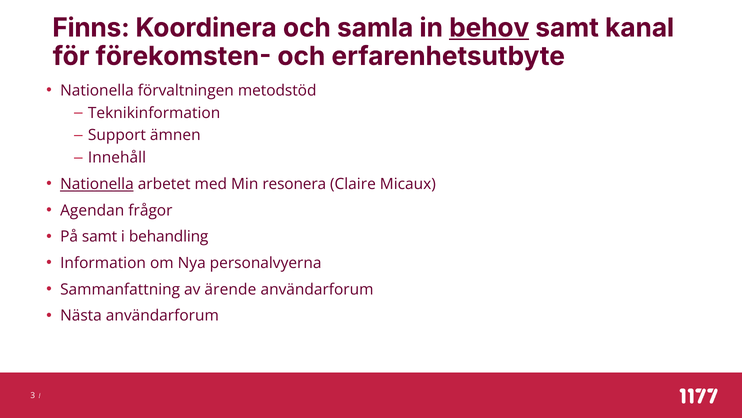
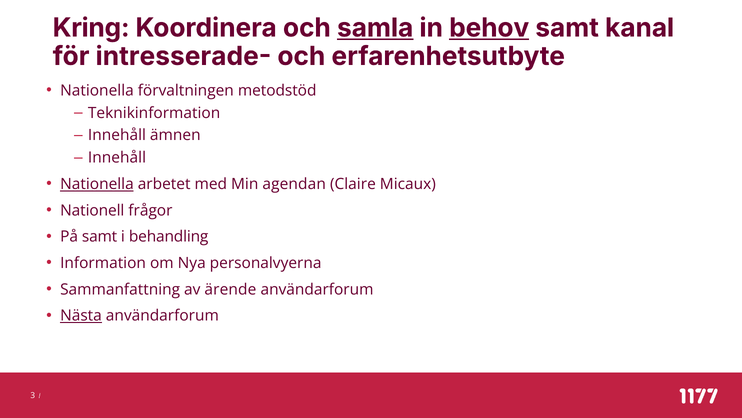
Finns: Finns -> Kring
samla underline: none -> present
förekomsten-: förekomsten- -> intresserade-
Support at (117, 135): Support -> Innehåll
resonera: resonera -> agendan
Agendan: Agendan -> Nationell
Nästa underline: none -> present
